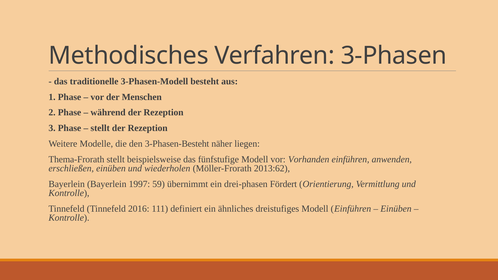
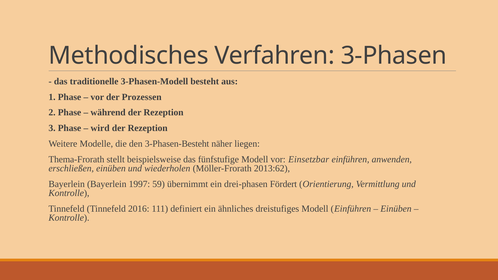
Menschen: Menschen -> Prozessen
stellt at (100, 128): stellt -> wird
Vorhanden: Vorhanden -> Einsetzbar
